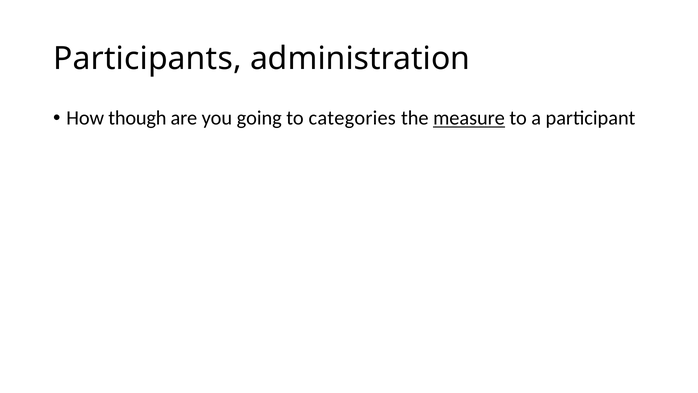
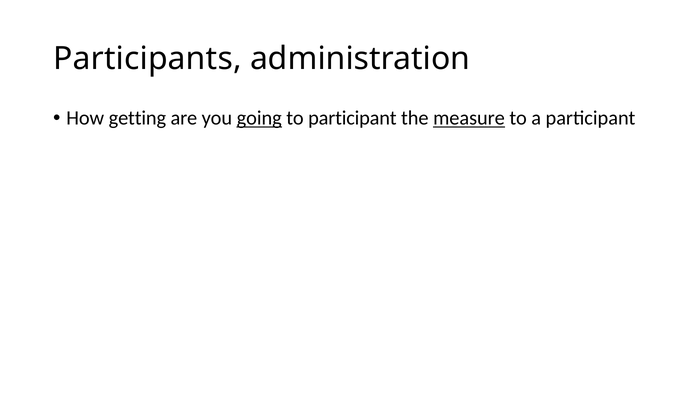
though: though -> getting
going underline: none -> present
to categories: categories -> participant
